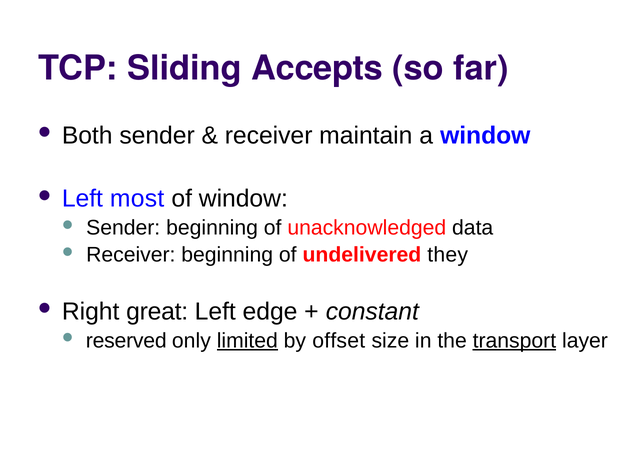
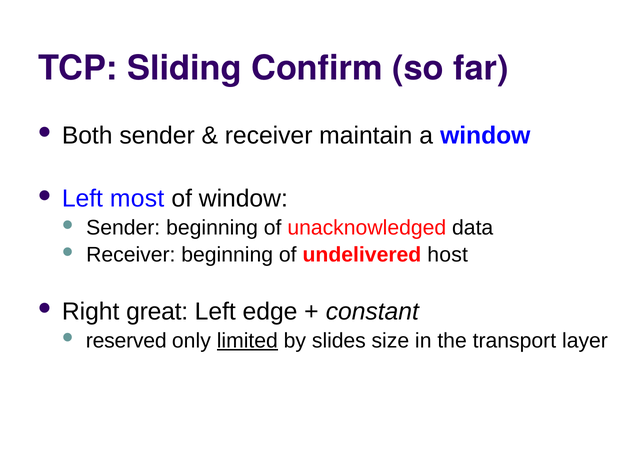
Accepts: Accepts -> Confirm
they: they -> host
offset: offset -> slides
transport underline: present -> none
